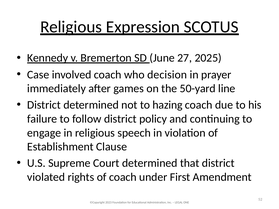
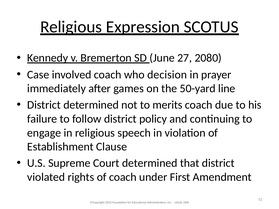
2025: 2025 -> 2080
hazing: hazing -> merits
